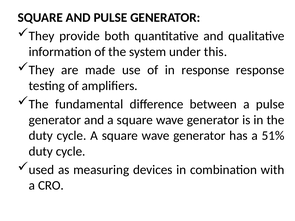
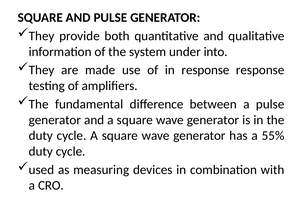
this: this -> into
51%: 51% -> 55%
